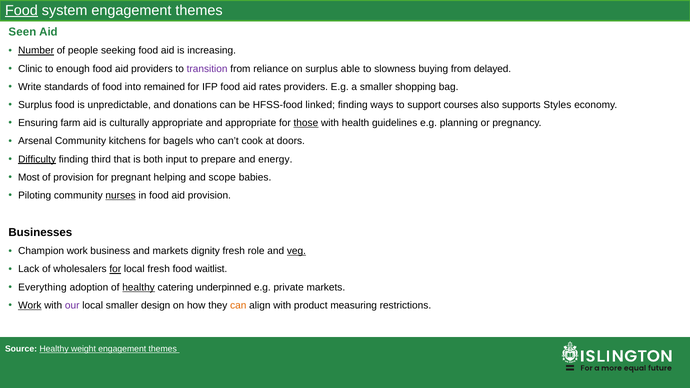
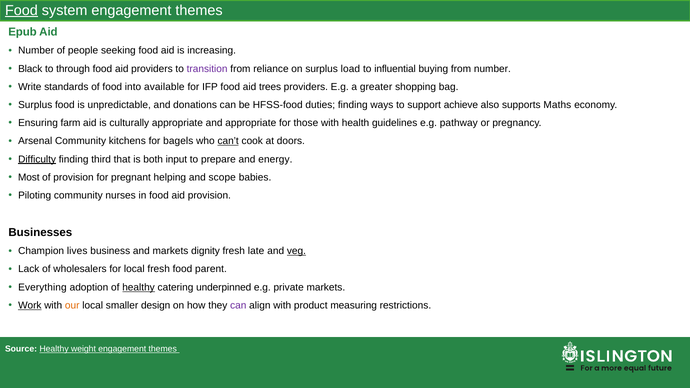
Seen: Seen -> Epub
Number at (36, 51) underline: present -> none
Clinic: Clinic -> Black
enough: enough -> through
able: able -> load
slowness: slowness -> influential
from delayed: delayed -> number
remained: remained -> available
rates: rates -> trees
a smaller: smaller -> greater
linked: linked -> duties
courses: courses -> achieve
Styles: Styles -> Maths
those underline: present -> none
planning: planning -> pathway
can’t underline: none -> present
nurses underline: present -> none
Champion work: work -> lives
role: role -> late
for at (115, 269) underline: present -> none
waitlist: waitlist -> parent
our colour: purple -> orange
can at (238, 305) colour: orange -> purple
